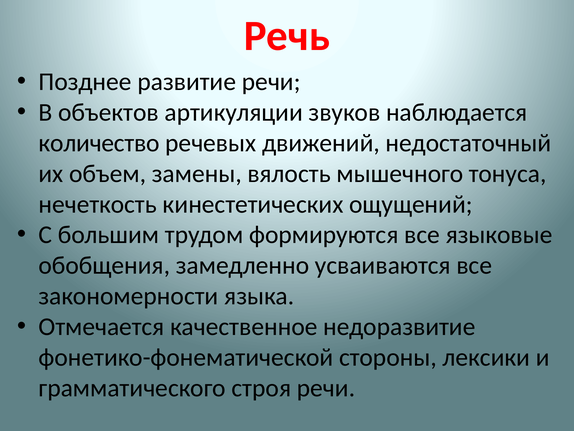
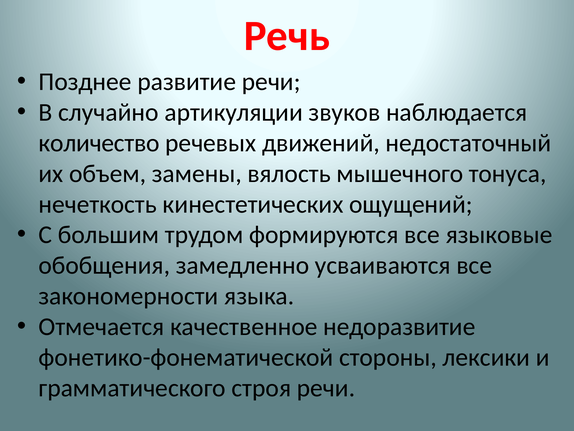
объектов: объектов -> случайно
